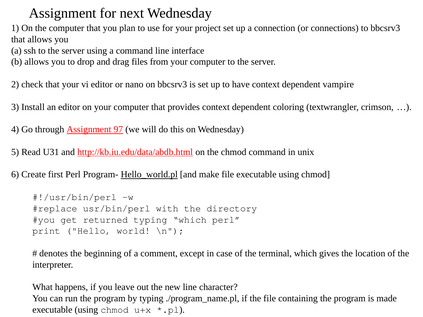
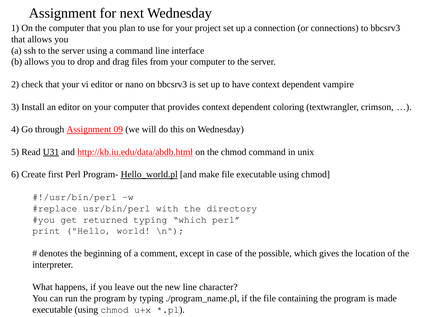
97: 97 -> 09
U31 underline: none -> present
terminal: terminal -> possible
